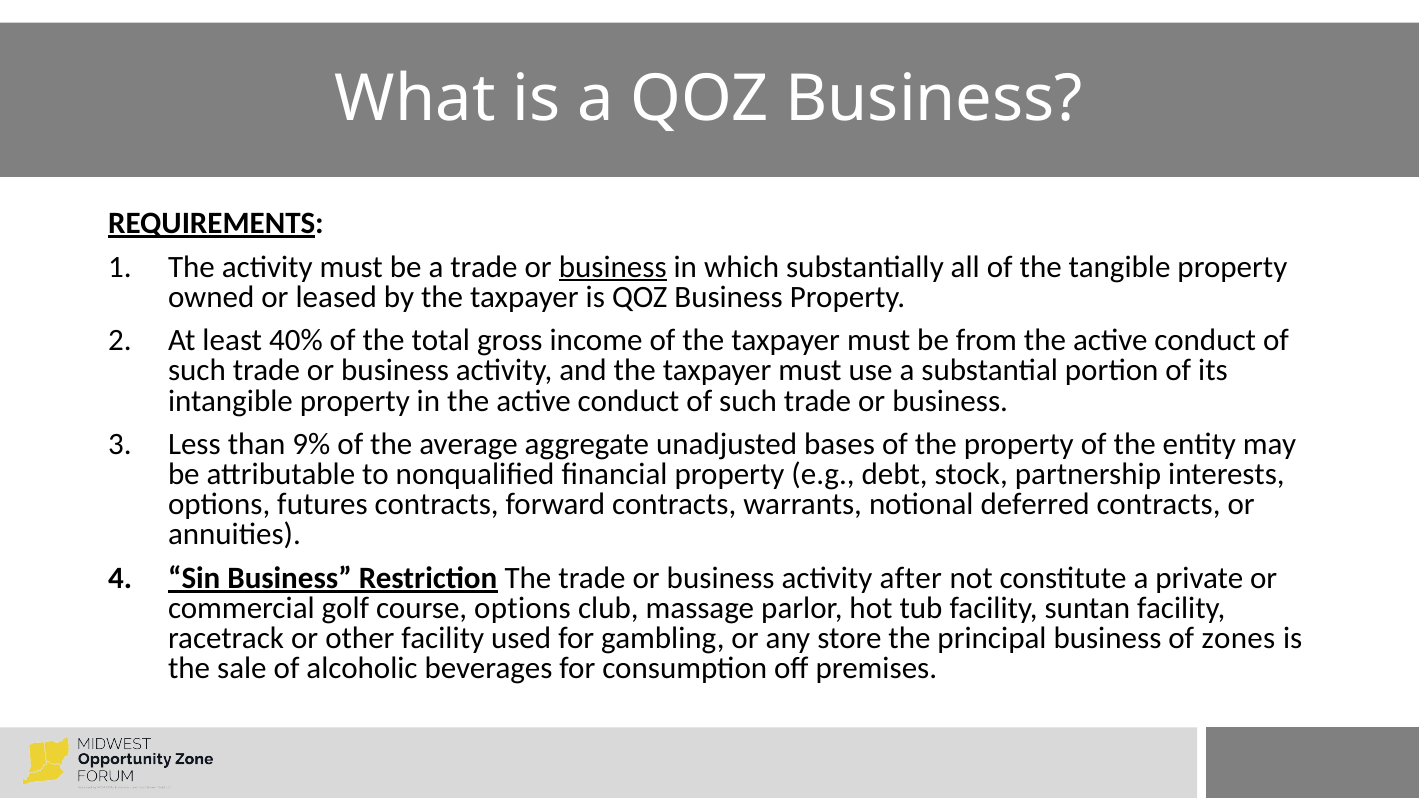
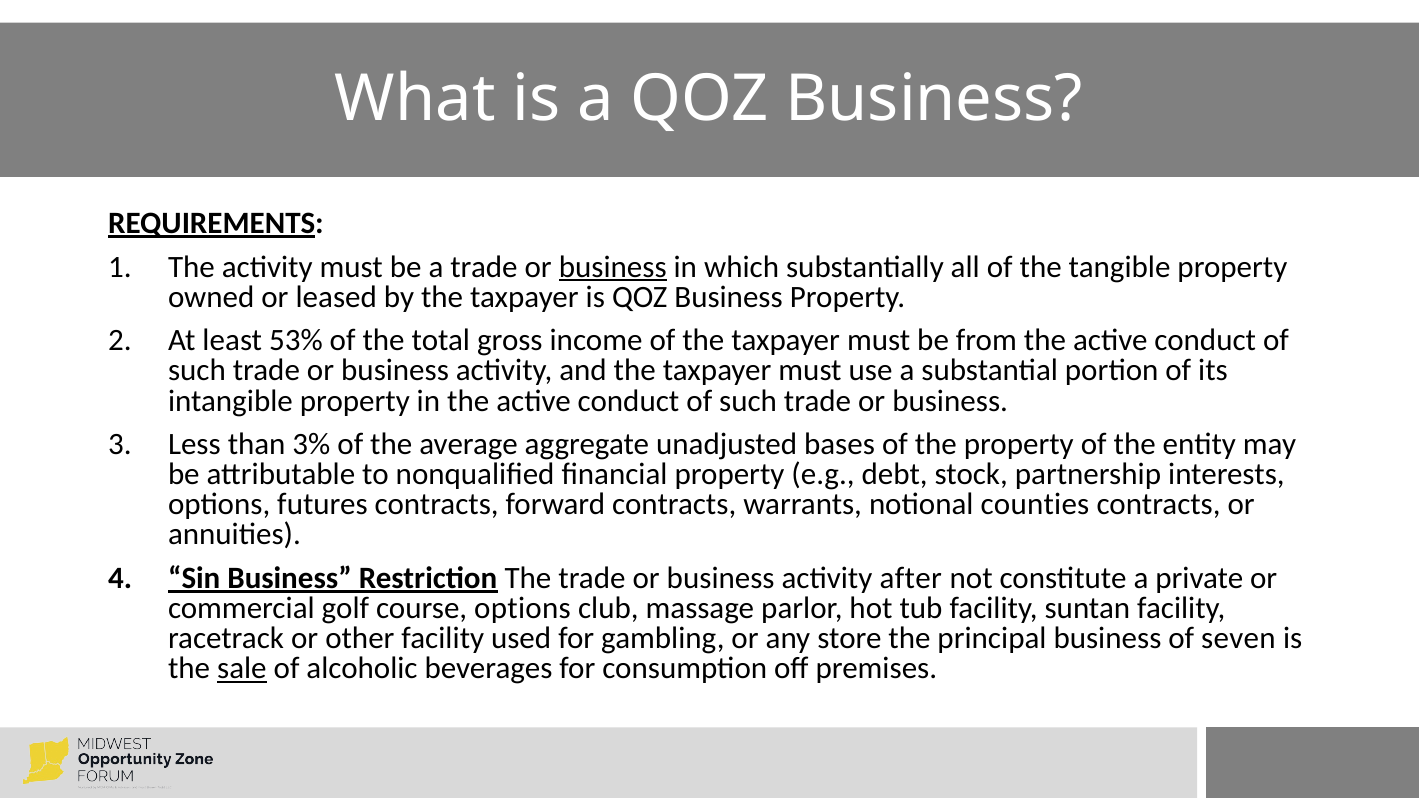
40%: 40% -> 53%
9%: 9% -> 3%
deferred: deferred -> counties
zones: zones -> seven
sale underline: none -> present
